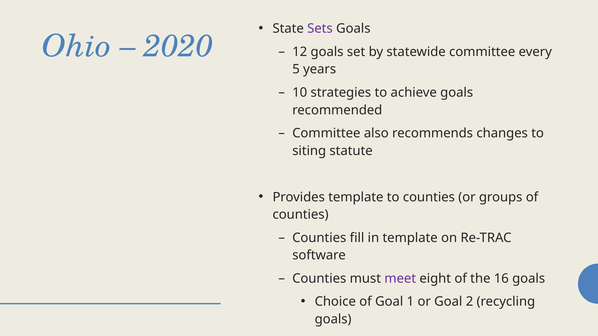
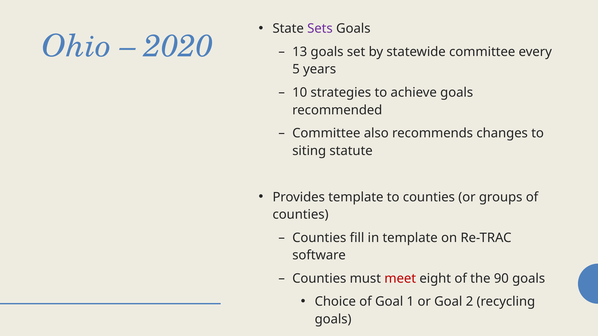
12: 12 -> 13
meet colour: purple -> red
16: 16 -> 90
